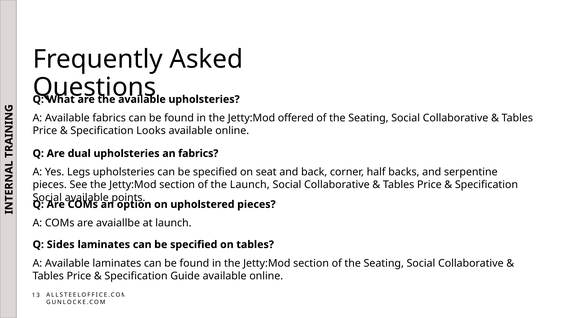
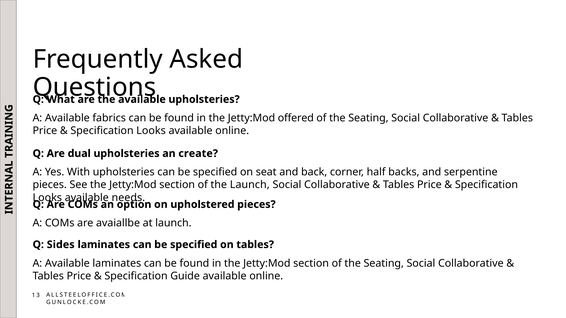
an fabrics: fabrics -> create
Legs: Legs -> With
Social at (47, 198): Social -> Looks
points: points -> needs
